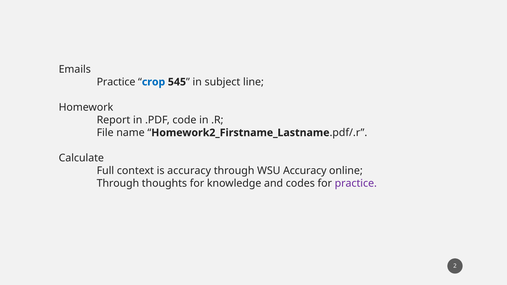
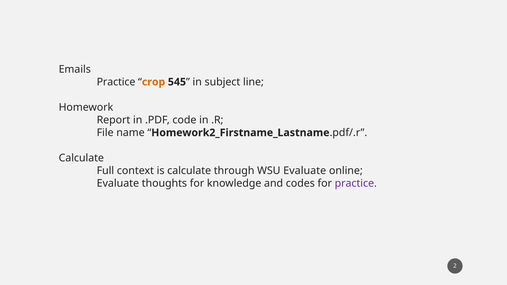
crop colour: blue -> orange
is accuracy: accuracy -> calculate
WSU Accuracy: Accuracy -> Evaluate
Through at (118, 184): Through -> Evaluate
